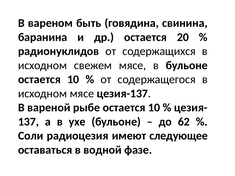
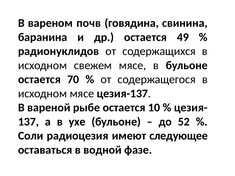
быть: быть -> почв
20: 20 -> 49
10 at (73, 80): 10 -> 70
62: 62 -> 52
